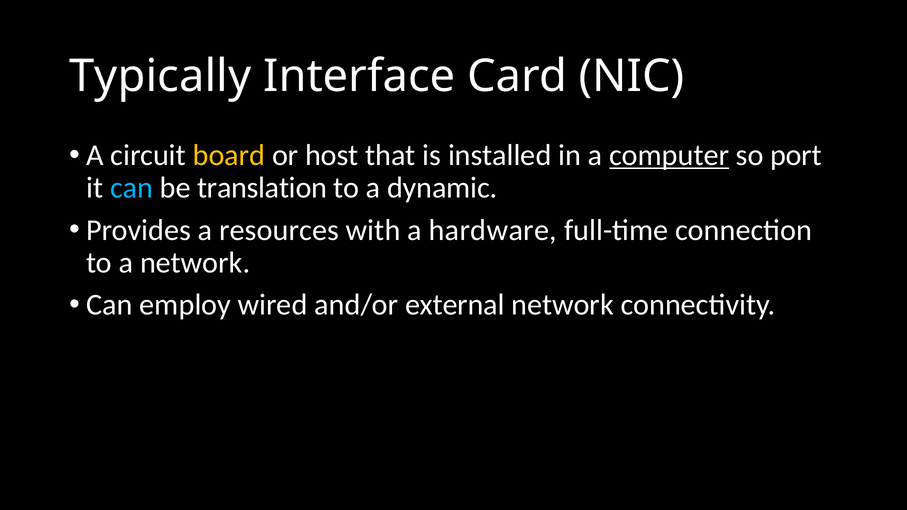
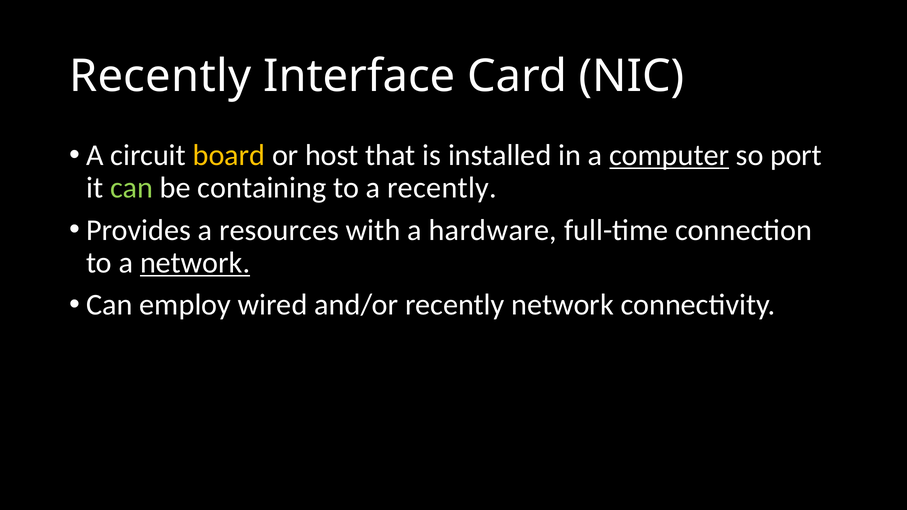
Typically at (160, 76): Typically -> Recently
can at (132, 188) colour: light blue -> light green
translation: translation -> containing
a dynamic: dynamic -> recently
network at (195, 263) underline: none -> present
and/or external: external -> recently
